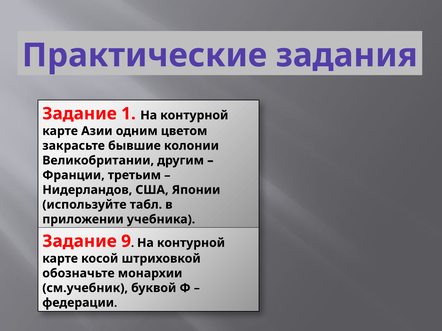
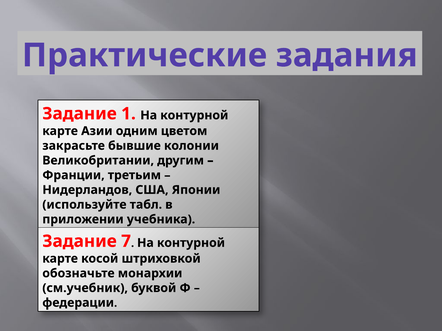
9: 9 -> 7
